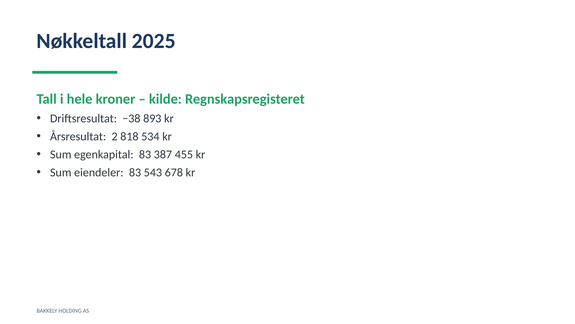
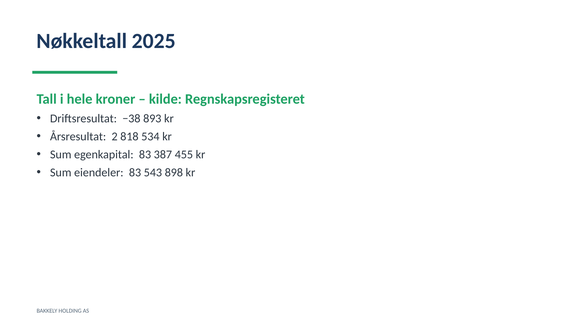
678: 678 -> 898
